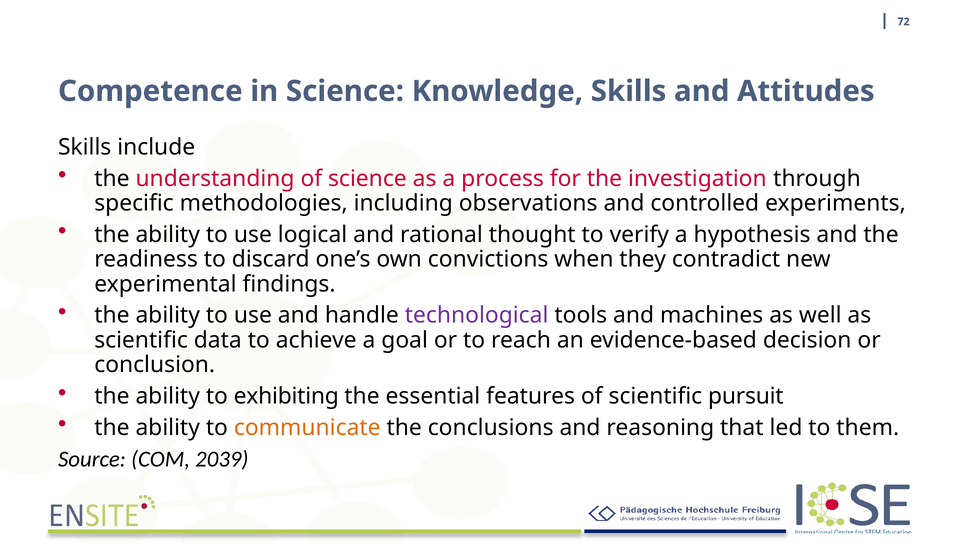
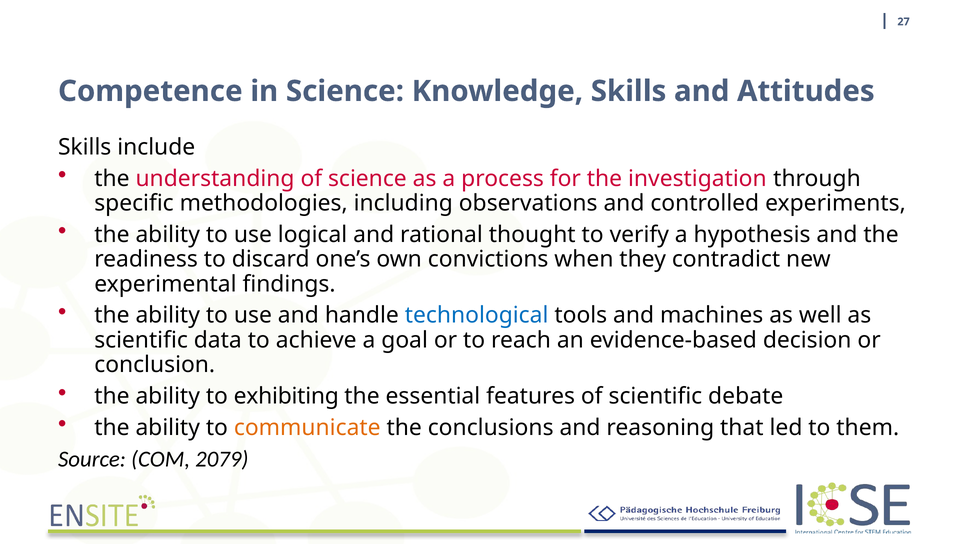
72: 72 -> 27
technological colour: purple -> blue
pursuit: pursuit -> debate
2039: 2039 -> 2079
